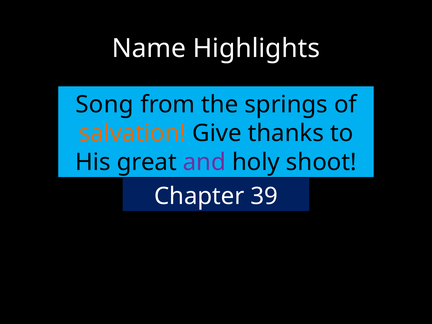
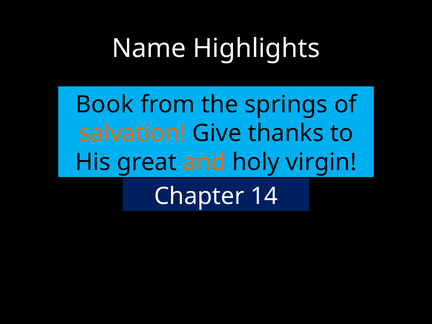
Song: Song -> Book
and colour: purple -> orange
shoot: shoot -> virgin
39: 39 -> 14
